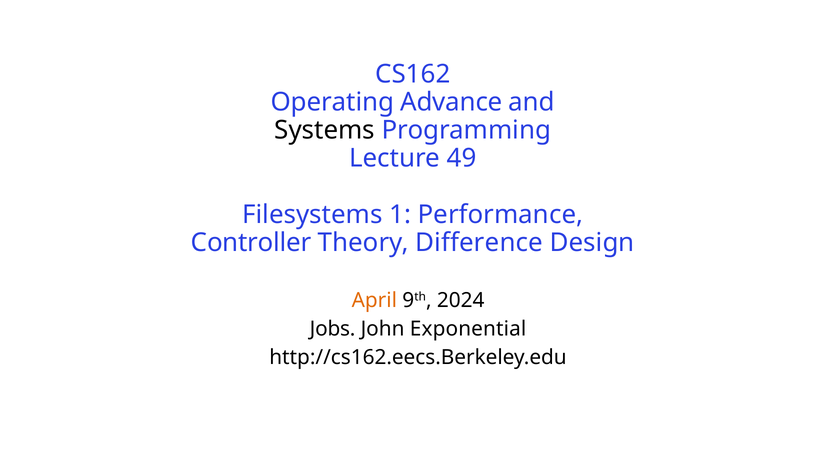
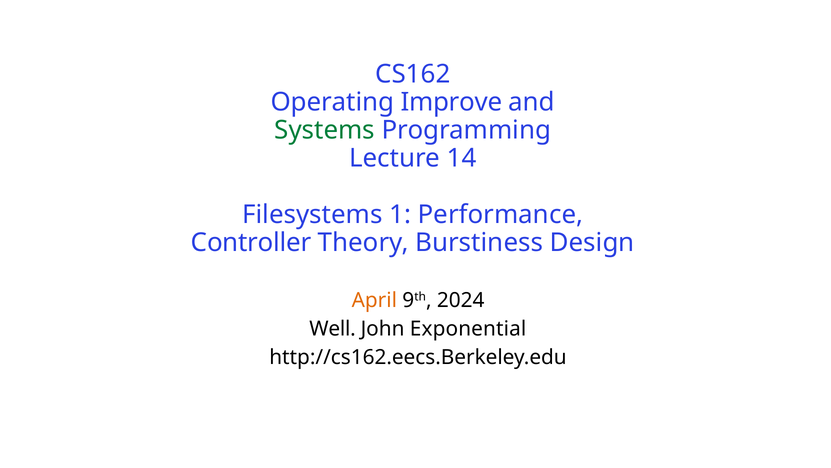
Advance: Advance -> Improve
Systems colour: black -> green
49: 49 -> 14
Difference: Difference -> Burstiness
Jobs: Jobs -> Well
